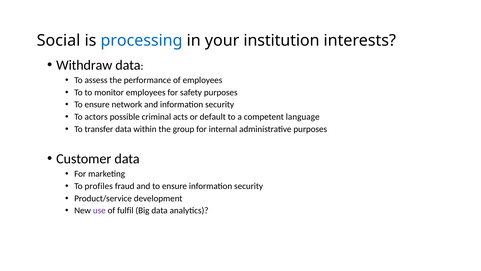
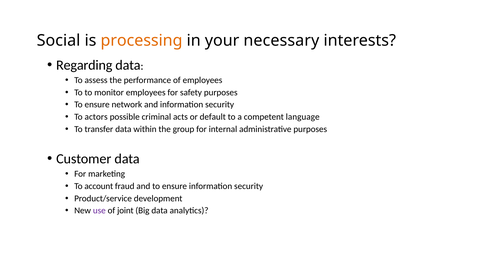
processing colour: blue -> orange
institution: institution -> necessary
Withdraw: Withdraw -> Regarding
profiles: profiles -> account
fulfil: fulfil -> joint
